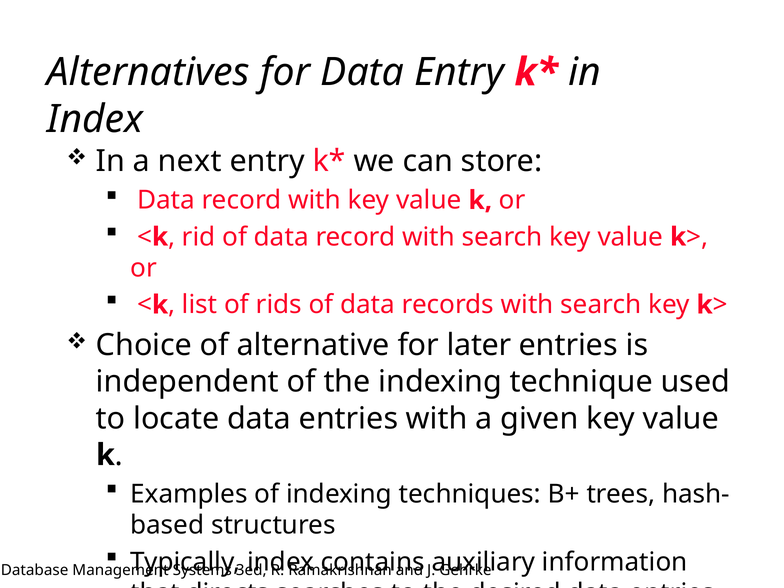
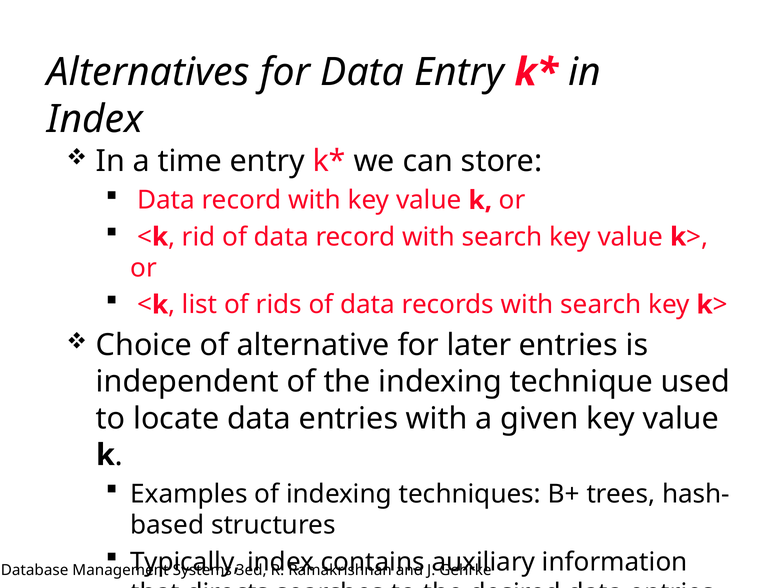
next: next -> time
